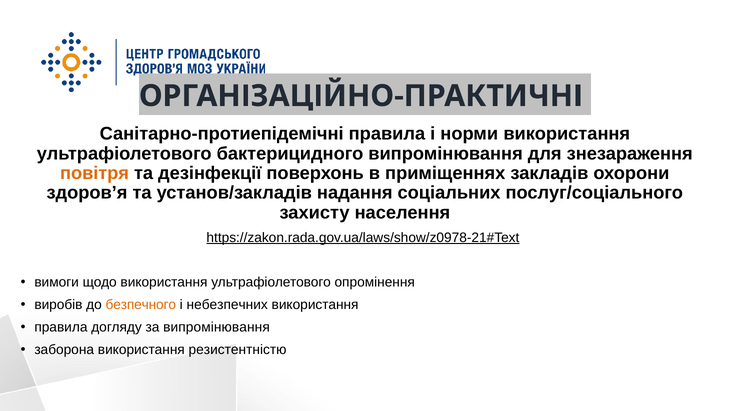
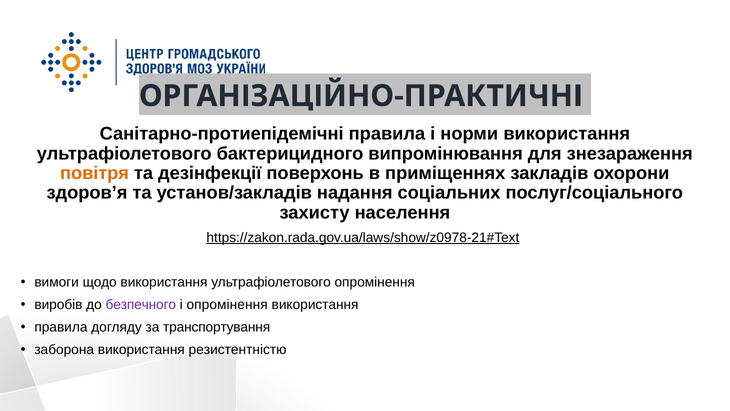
безпечного colour: orange -> purple
і небезпечних: небезпечних -> опромінення
за випромінювання: випромінювання -> транспортування
